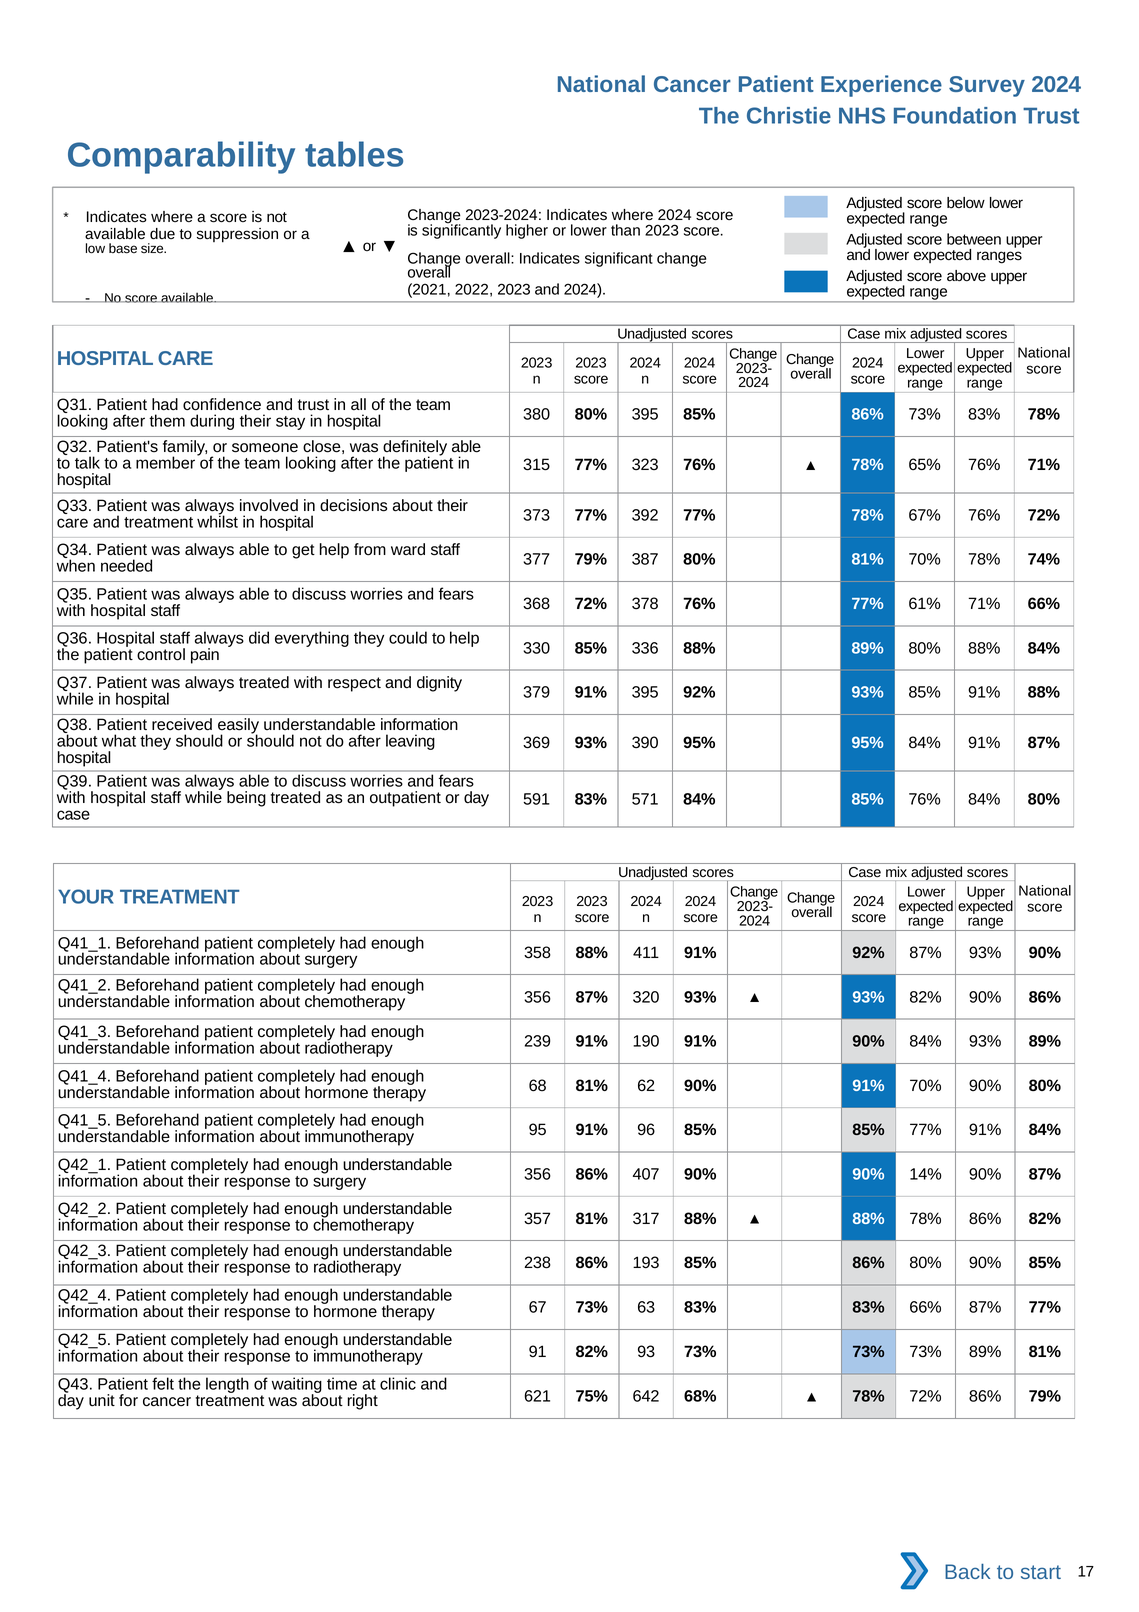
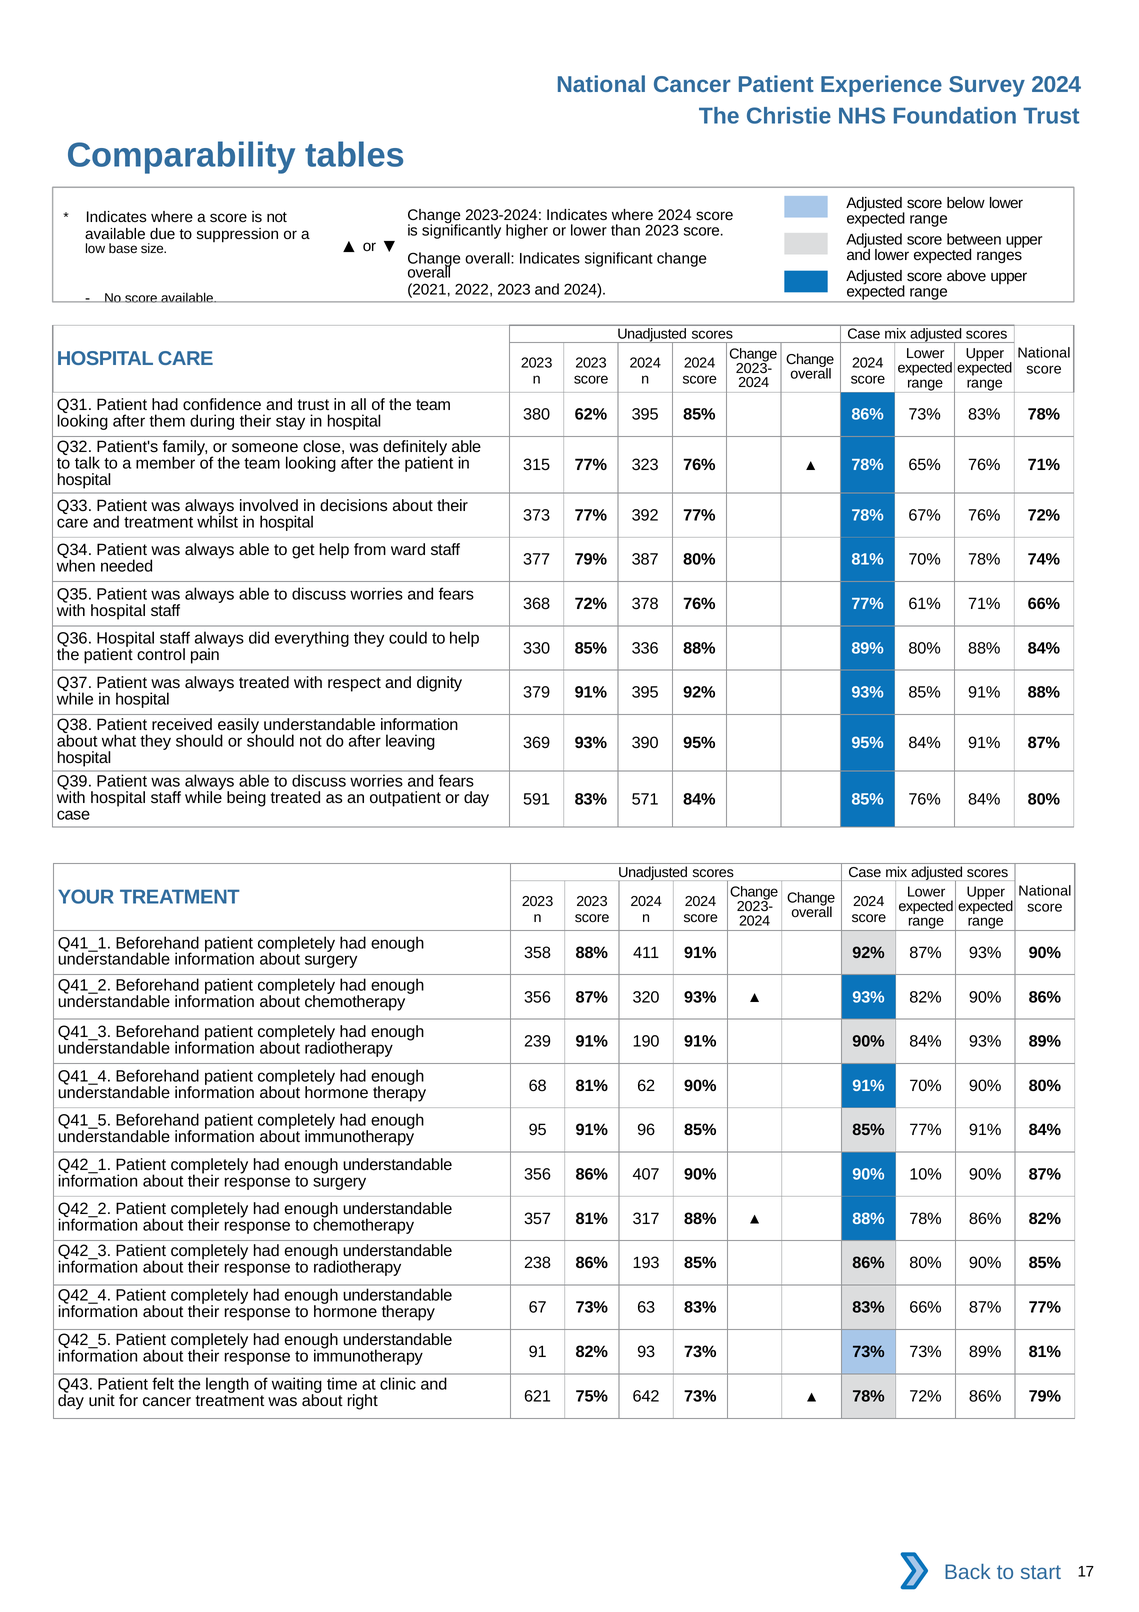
380 80%: 80% -> 62%
14%: 14% -> 10%
642 68%: 68% -> 73%
